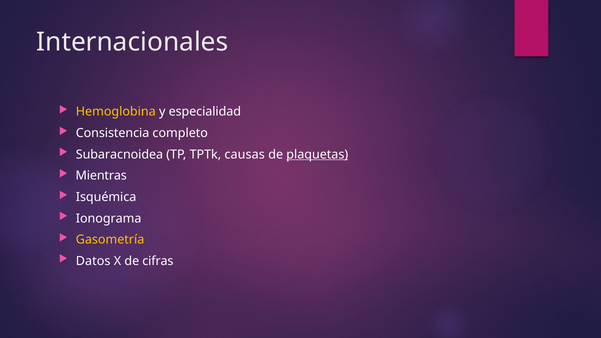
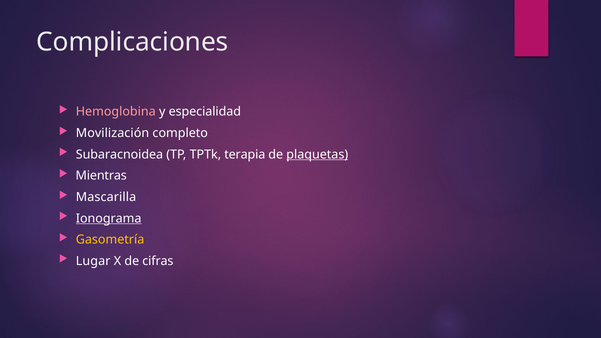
Internacionales: Internacionales -> Complicaciones
Hemoglobina colour: yellow -> pink
Consistencia: Consistencia -> Movilización
causas: causas -> terapia
Isquémica: Isquémica -> Mascarilla
Ionograma underline: none -> present
Datos: Datos -> Lugar
